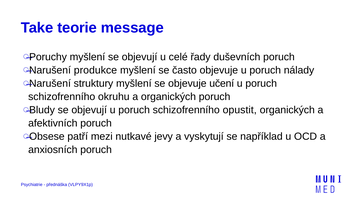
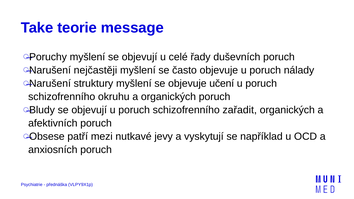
produkce: produkce -> nejčastěji
opustit: opustit -> zařadit
